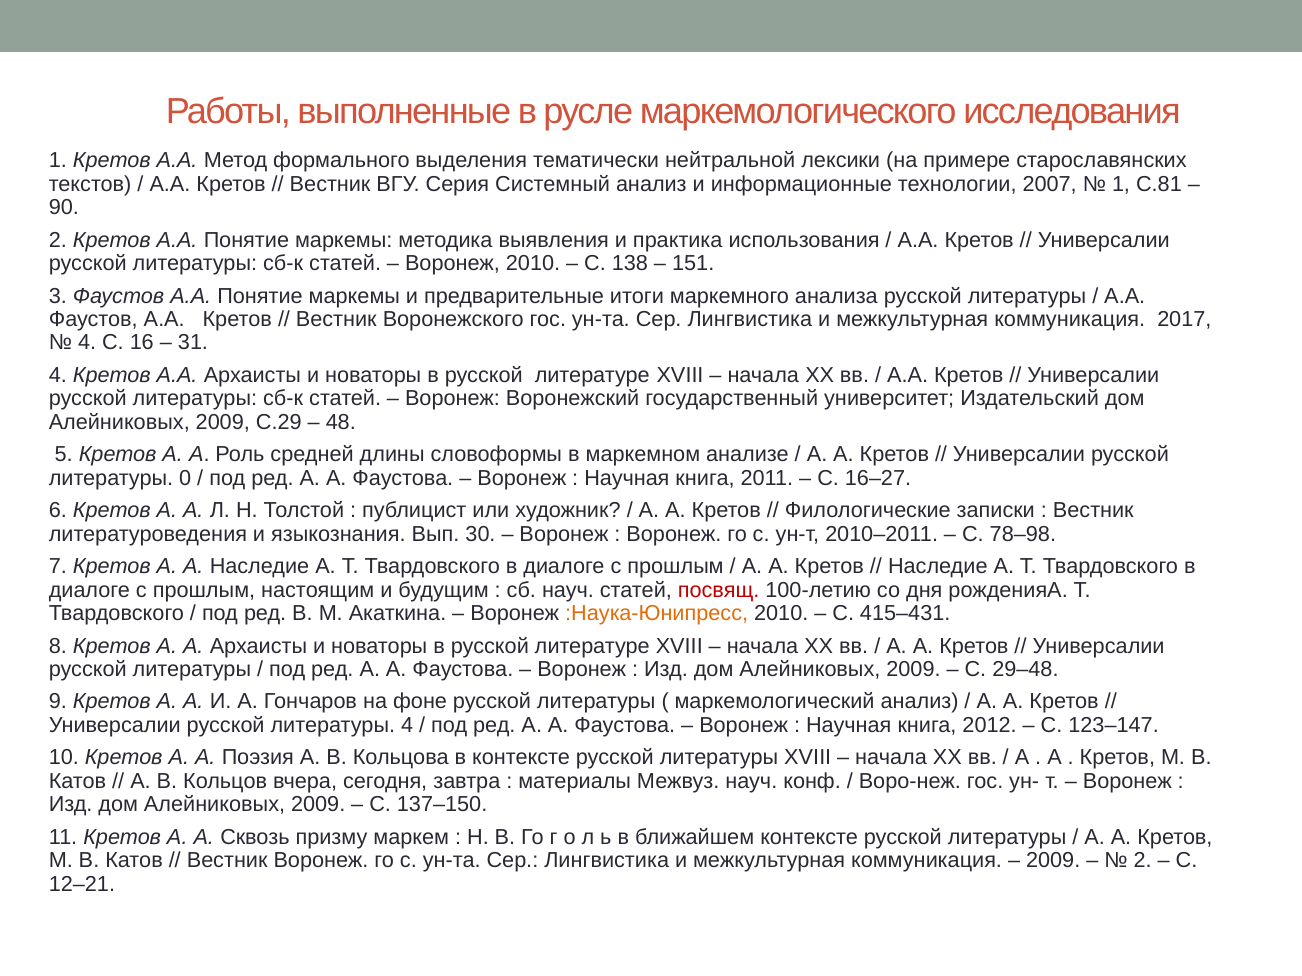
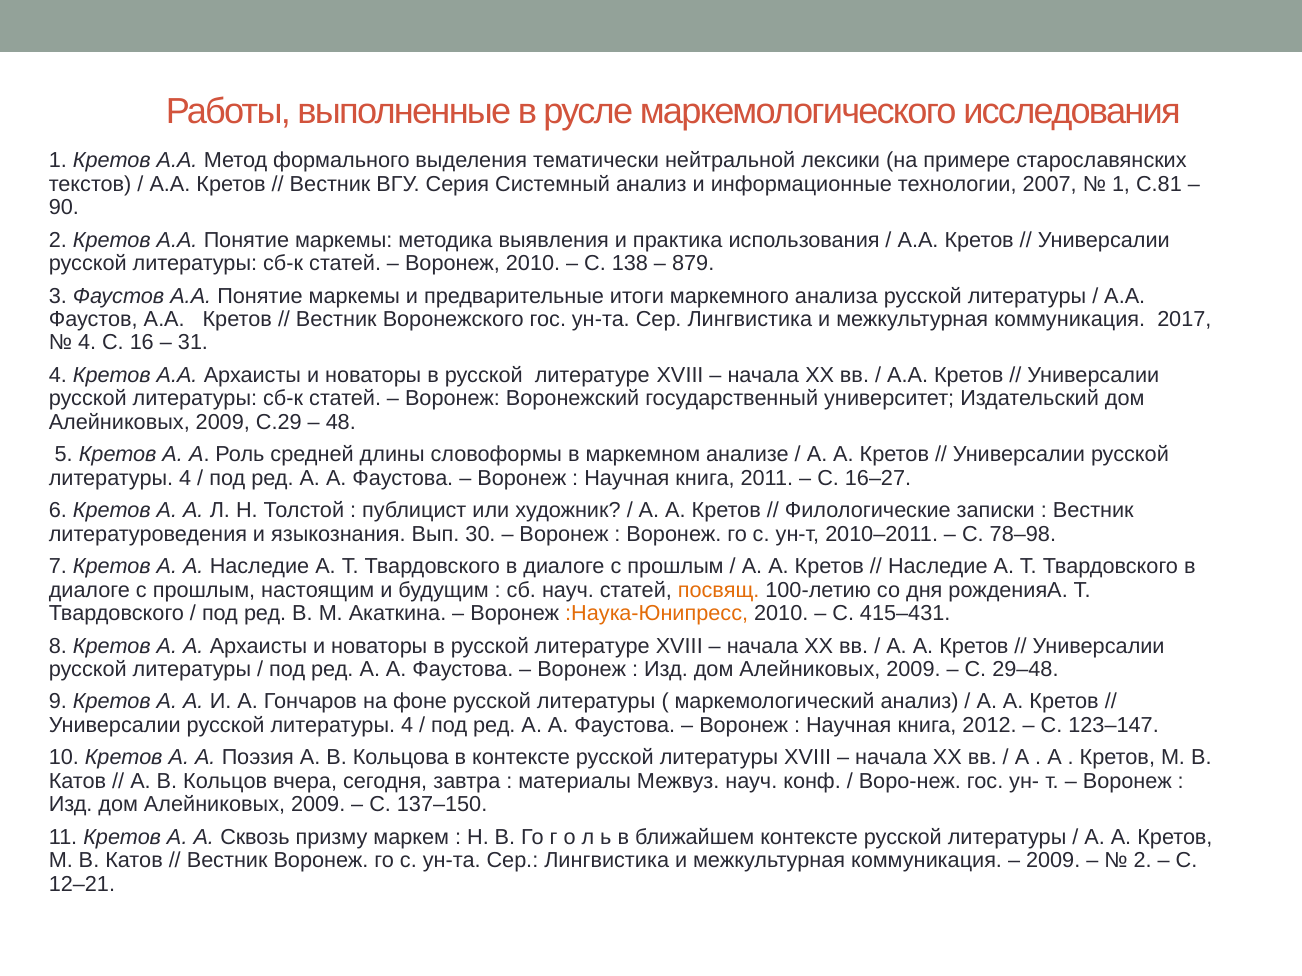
151: 151 -> 879
0 at (185, 478): 0 -> 4
посвящ colour: red -> orange
